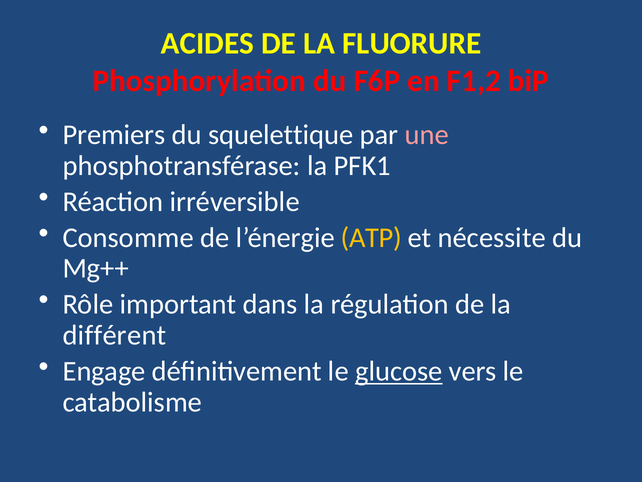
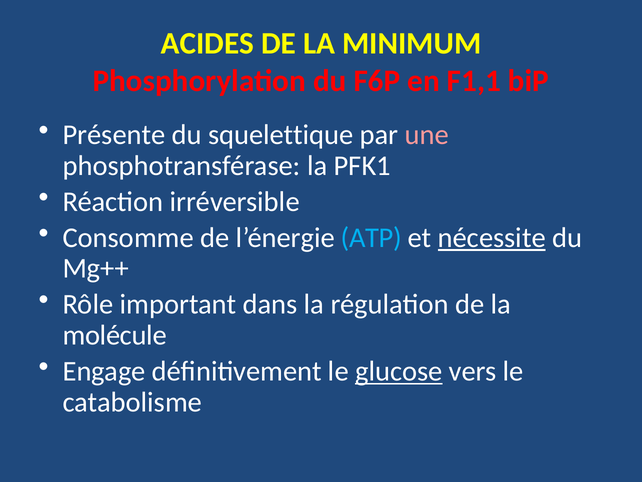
FLUORURE: FLUORURE -> MINIMUM
F1,2: F1,2 -> F1,1
Premiers: Premiers -> Présente
ATP colour: yellow -> light blue
nécessite underline: none -> present
différent: différent -> molécule
